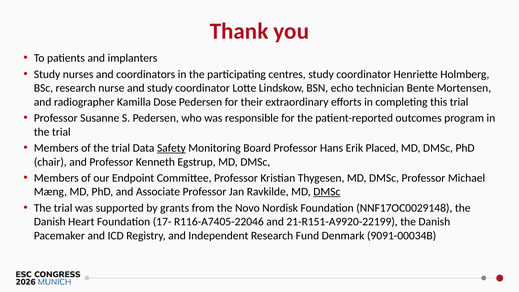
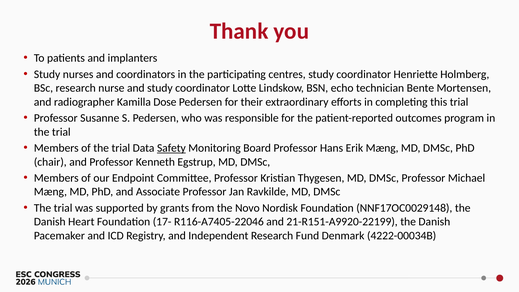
Erik Placed: Placed -> Mæng
DMSc at (327, 192) underline: present -> none
9091-00034B: 9091-00034B -> 4222-00034B
